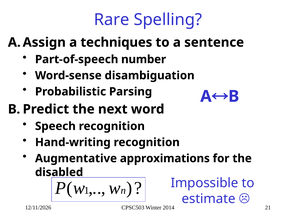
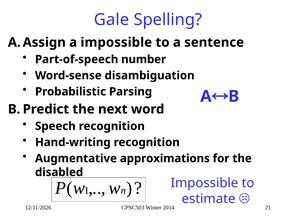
Rare: Rare -> Gale
a techniques: techniques -> impossible
